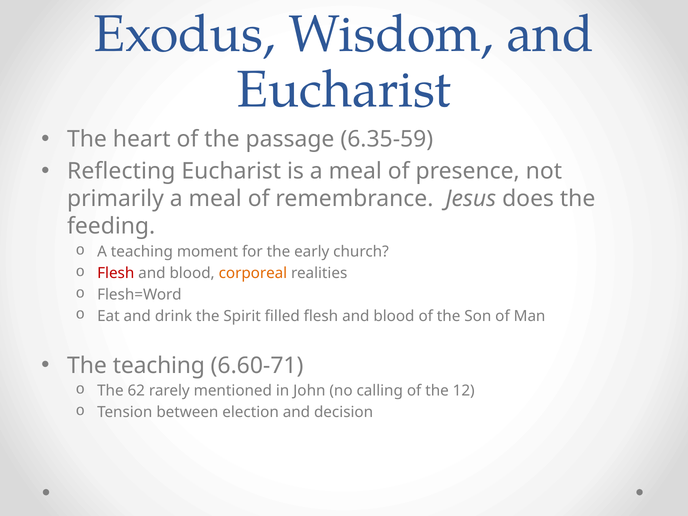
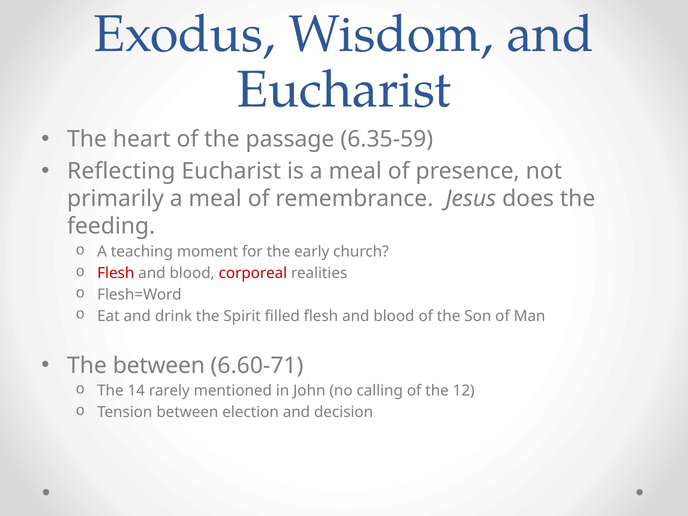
corporeal colour: orange -> red
The teaching: teaching -> between
62: 62 -> 14
